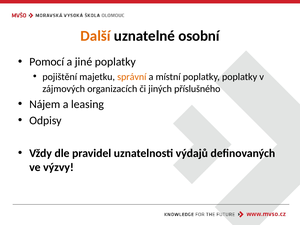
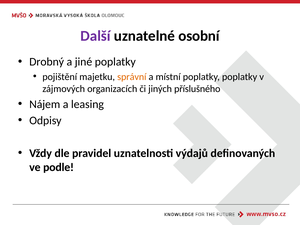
Další colour: orange -> purple
Pomocí: Pomocí -> Drobný
výzvy: výzvy -> podle
